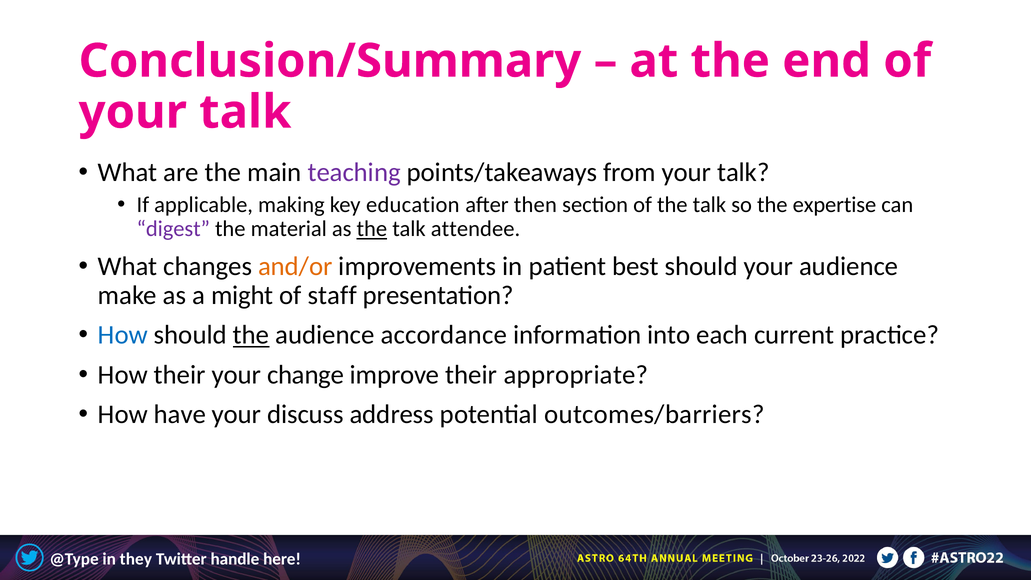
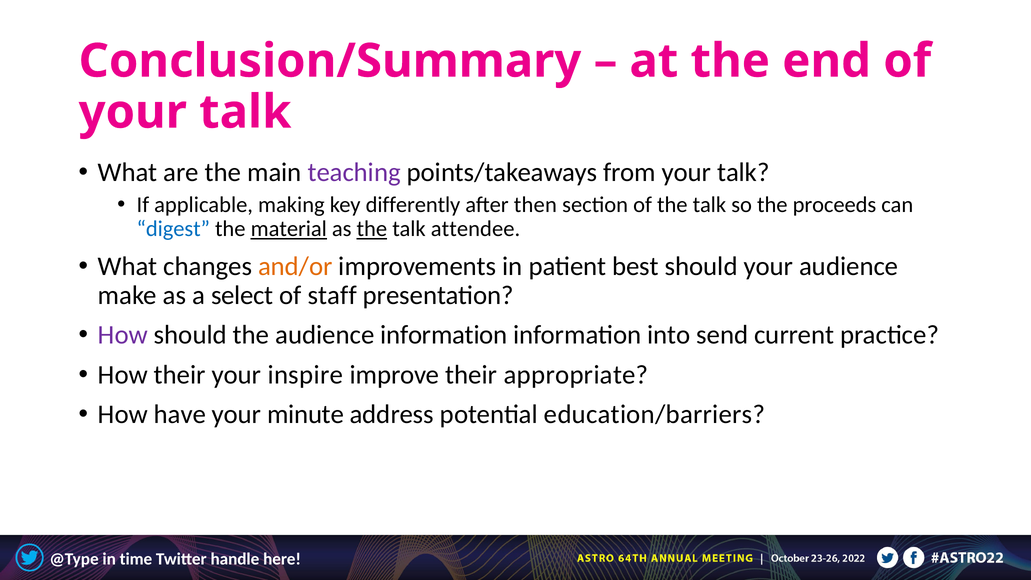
education: education -> differently
expertise: expertise -> proceeds
digest colour: purple -> blue
material underline: none -> present
might: might -> select
How at (123, 335) colour: blue -> purple
the at (251, 335) underline: present -> none
audience accordance: accordance -> information
each: each -> send
change: change -> inspire
discuss: discuss -> minute
outcomes/barriers: outcomes/barriers -> education/barriers
they: they -> time
